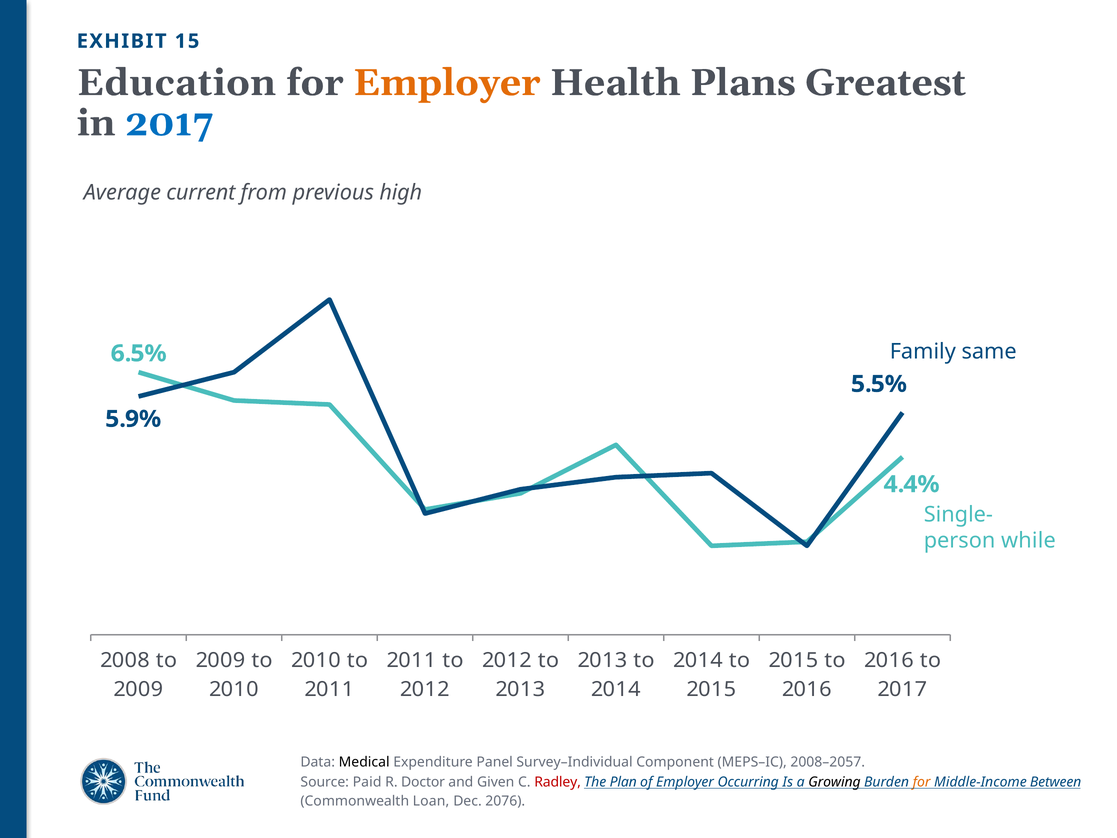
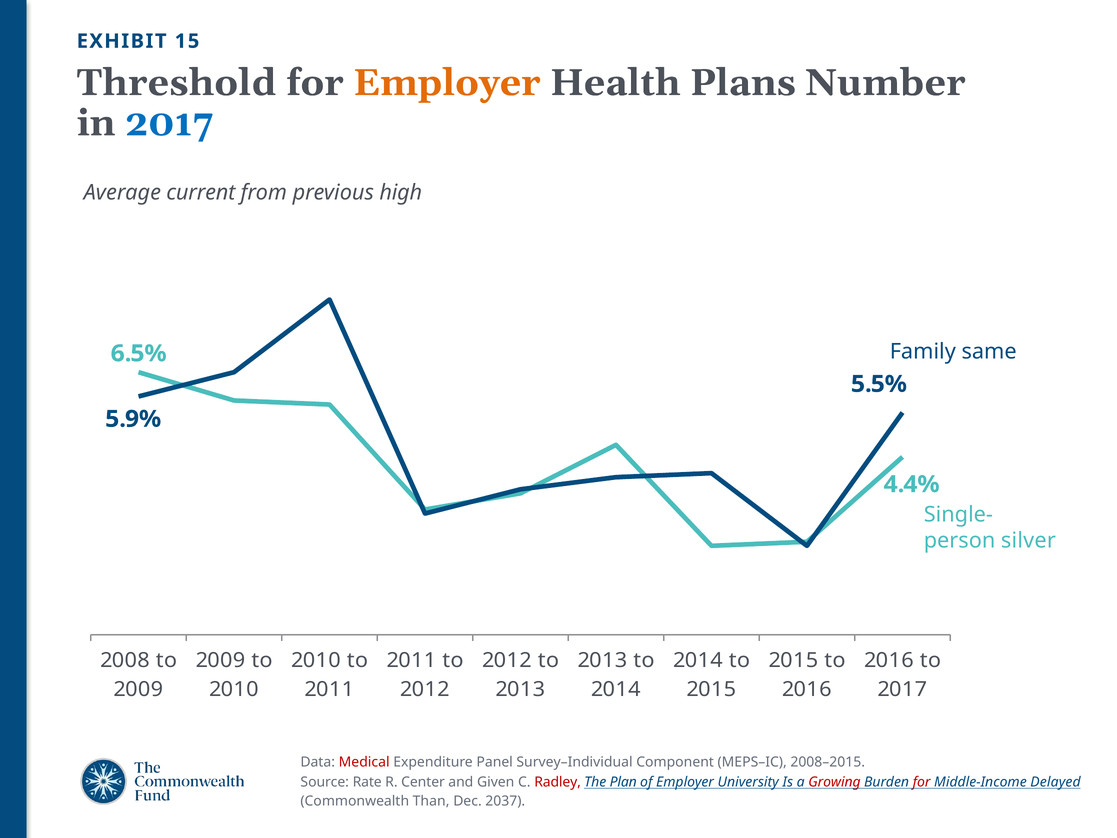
Education: Education -> Threshold
Greatest: Greatest -> Number
while: while -> silver
Medical colour: black -> red
2008–2057: 2008–2057 -> 2008–2015
Paid: Paid -> Rate
Doctor: Doctor -> Center
Occurring: Occurring -> University
Growing colour: black -> red
for at (922, 782) colour: orange -> red
Between: Between -> Delayed
Loan: Loan -> Than
2076: 2076 -> 2037
